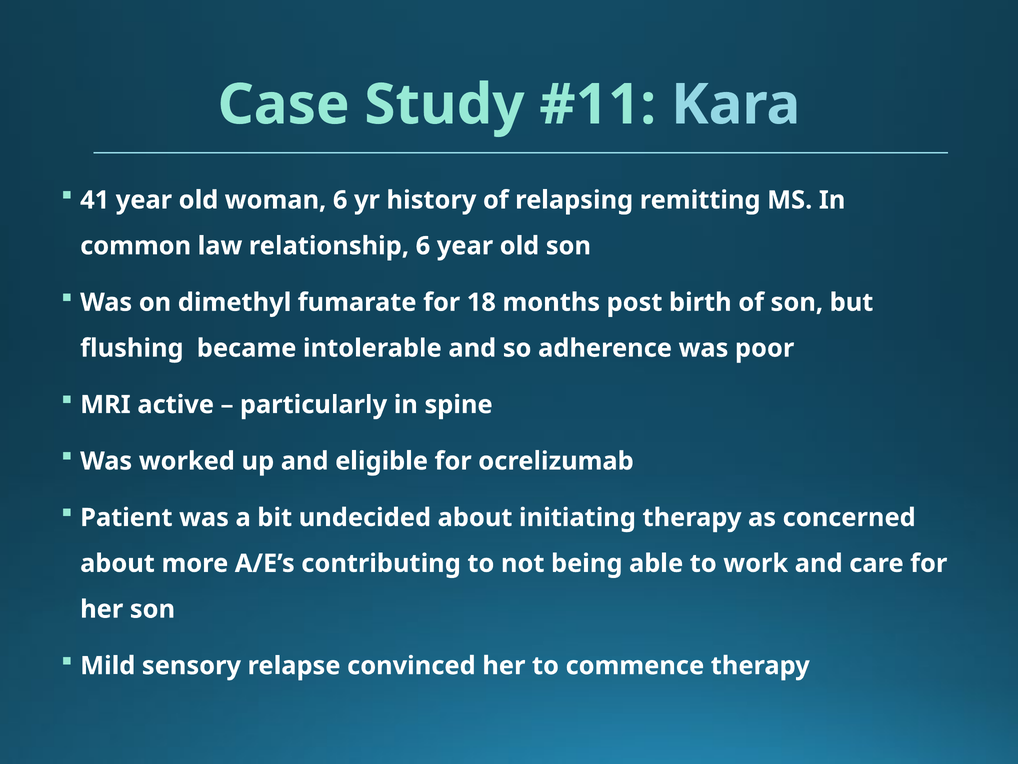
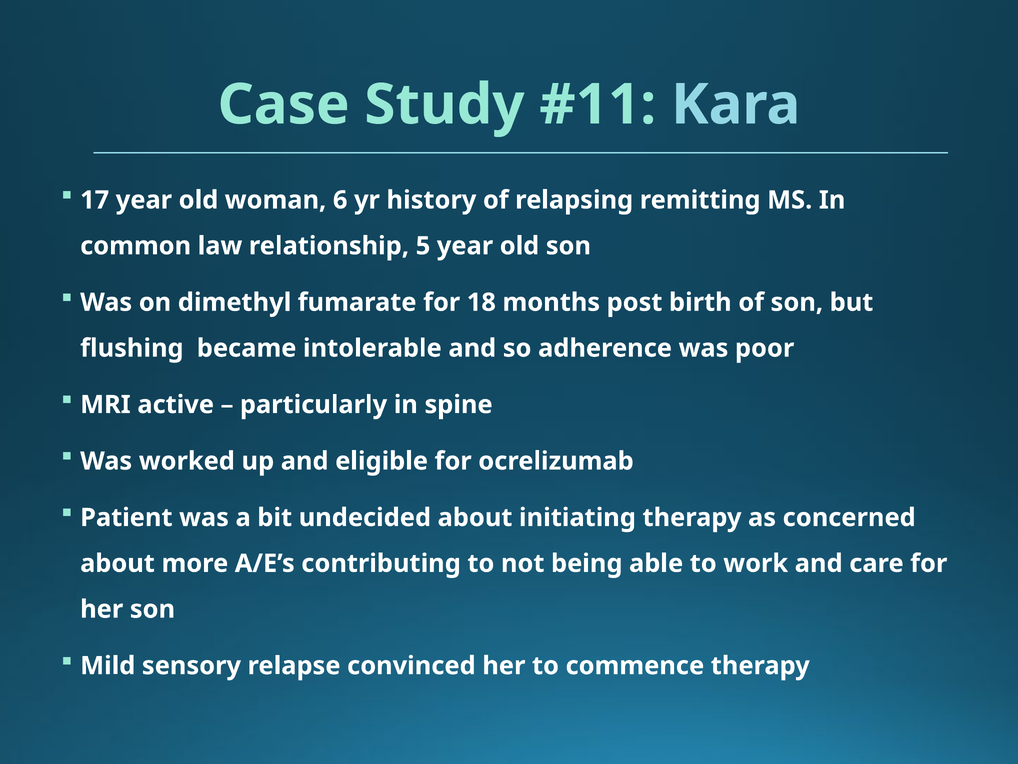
41: 41 -> 17
relationship 6: 6 -> 5
